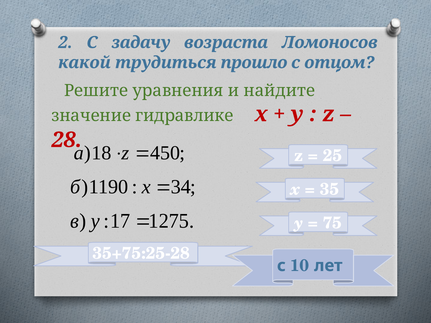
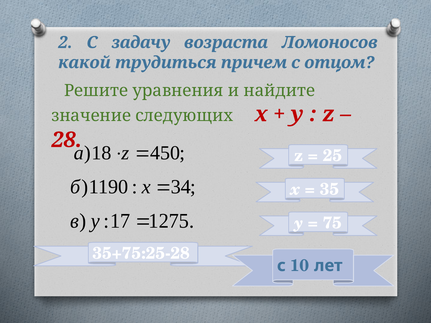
прошло: прошло -> причем
гидравлике: гидравлике -> следующих
